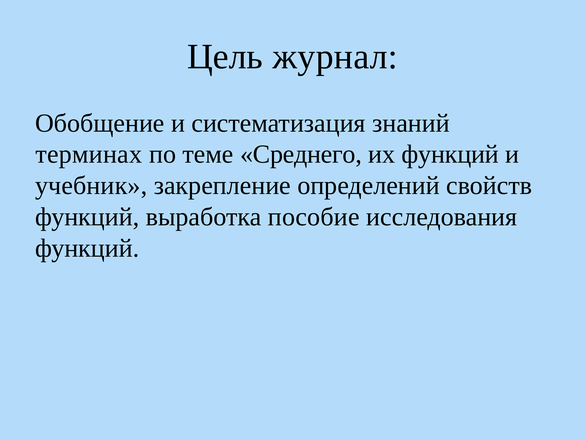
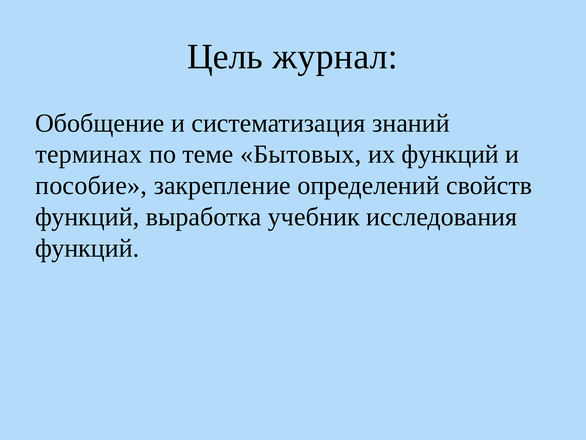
Среднего: Среднего -> Бытовых
учебник: учебник -> пособие
пособие: пособие -> учебник
